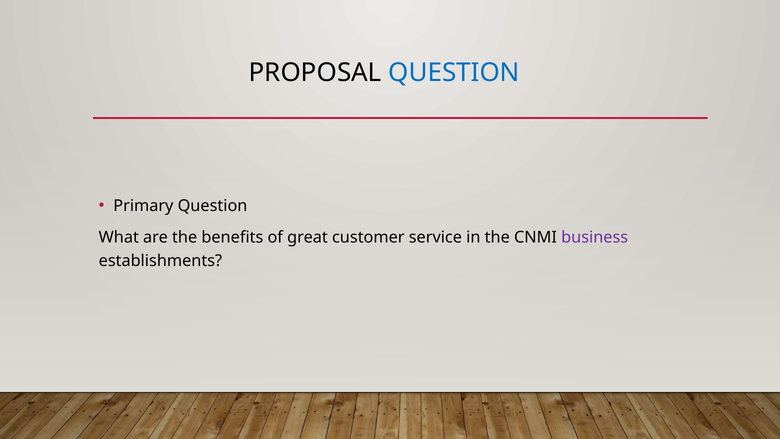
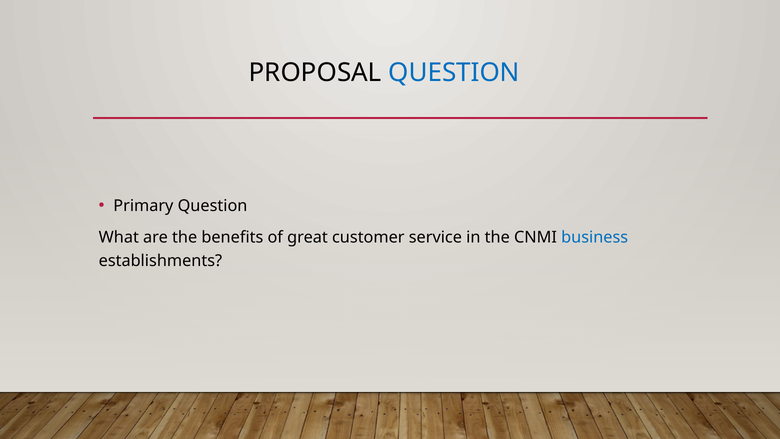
business colour: purple -> blue
